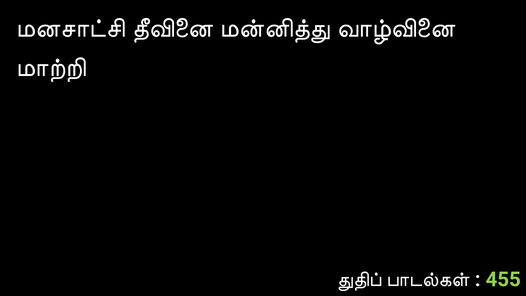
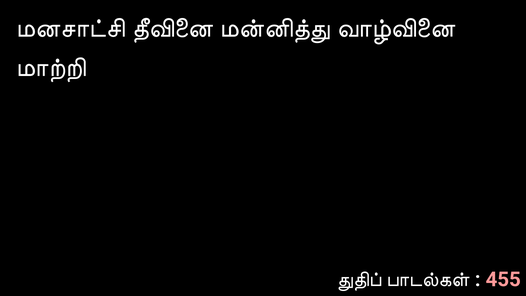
455 colour: light green -> pink
